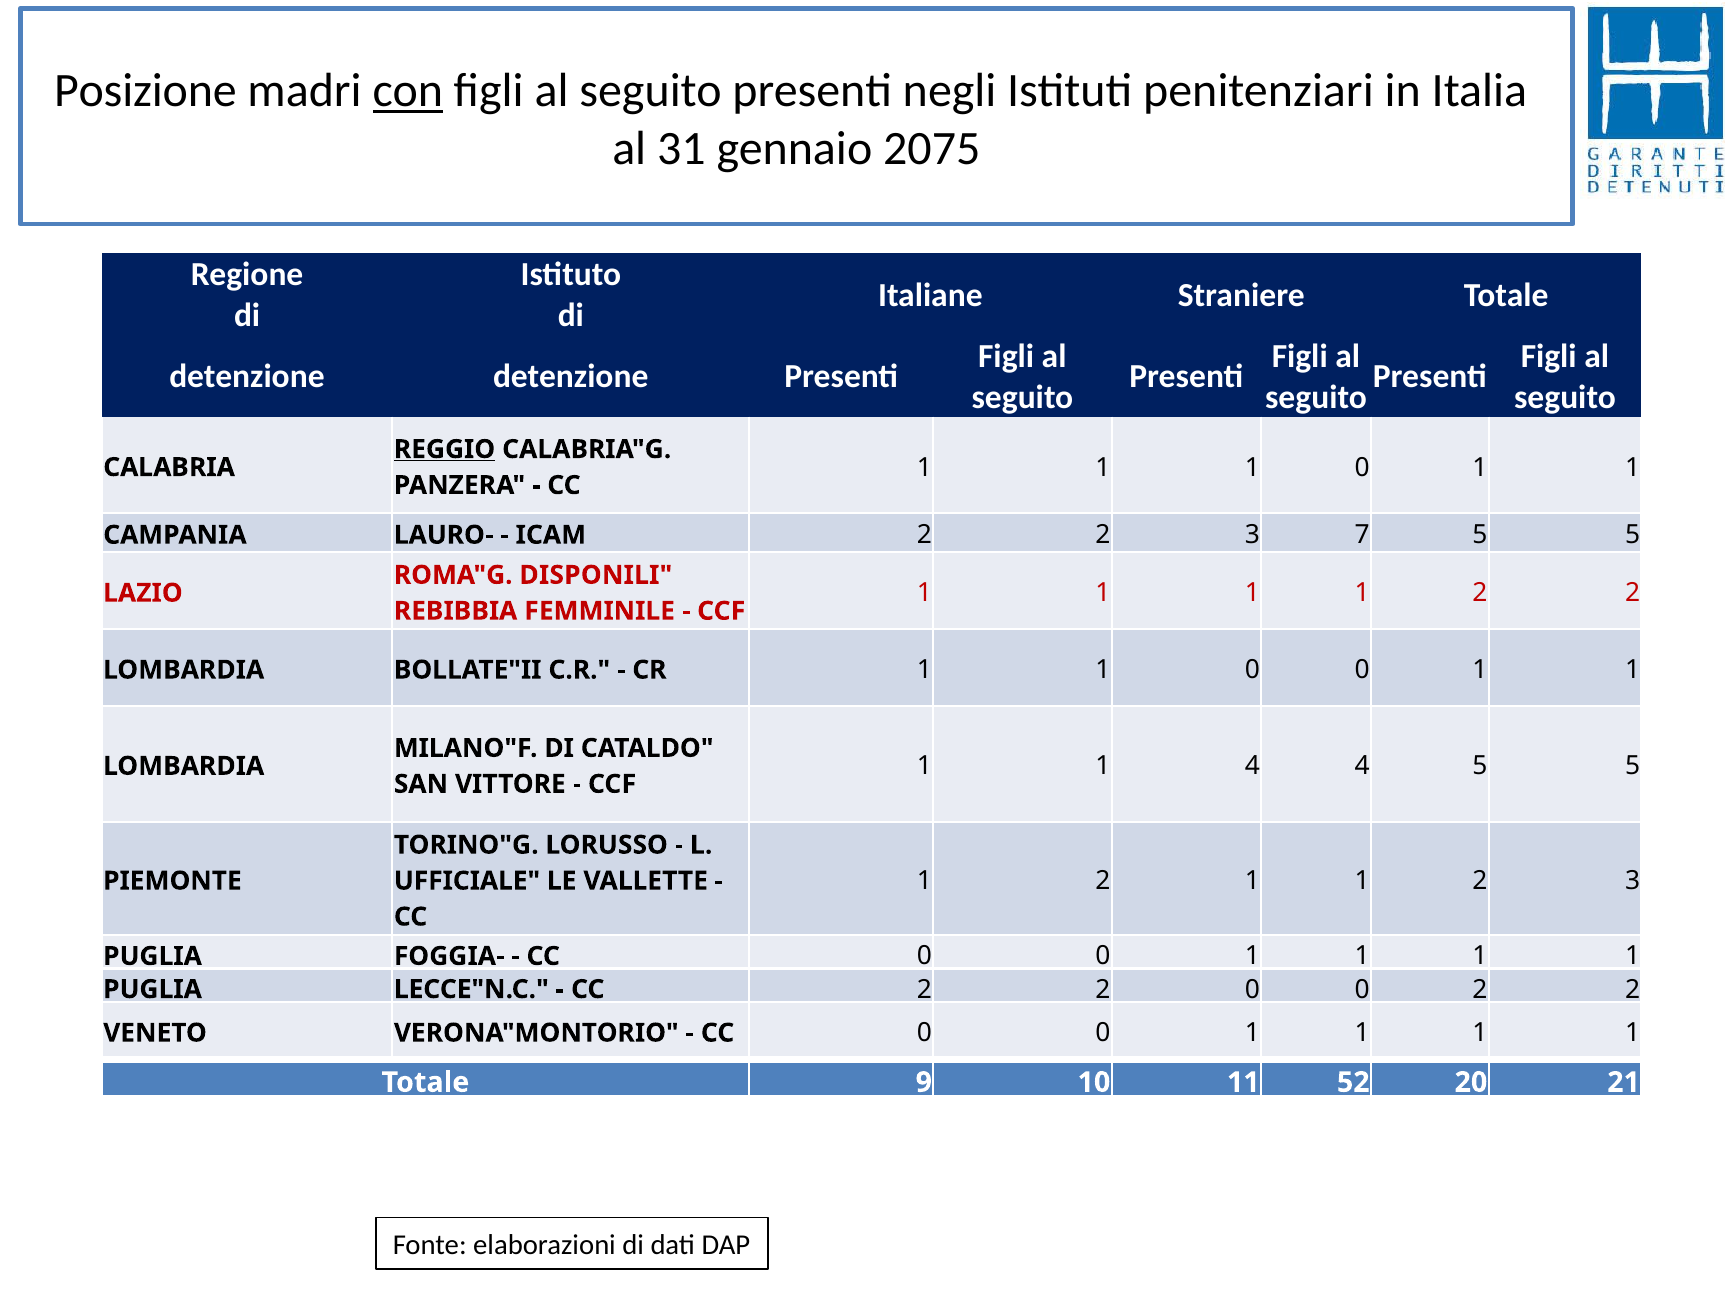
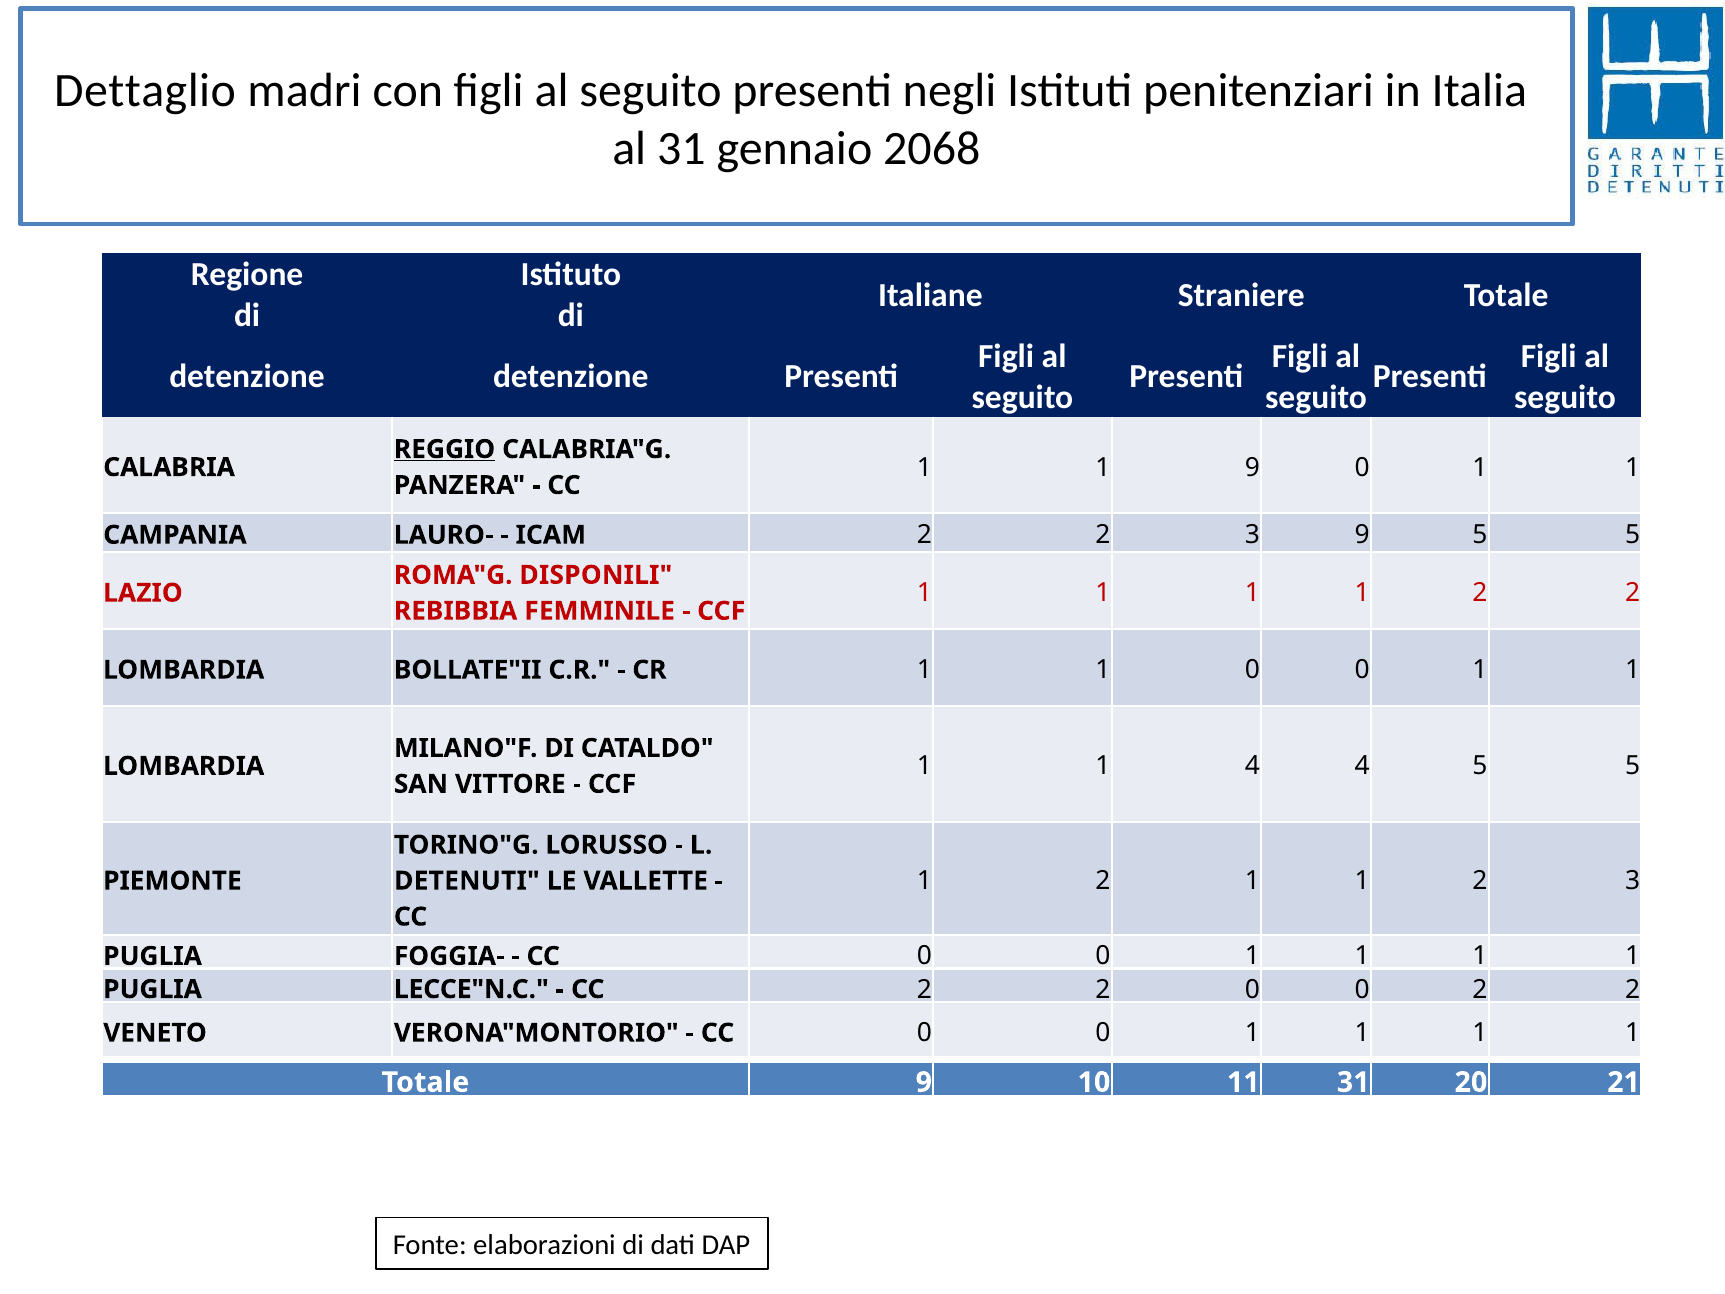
Posizione: Posizione -> Dettaglio
con underline: present -> none
2075: 2075 -> 2068
1 at (1252, 467): 1 -> 9
3 7: 7 -> 9
UFFICIALE: UFFICIALE -> DETENUTI
11 52: 52 -> 31
